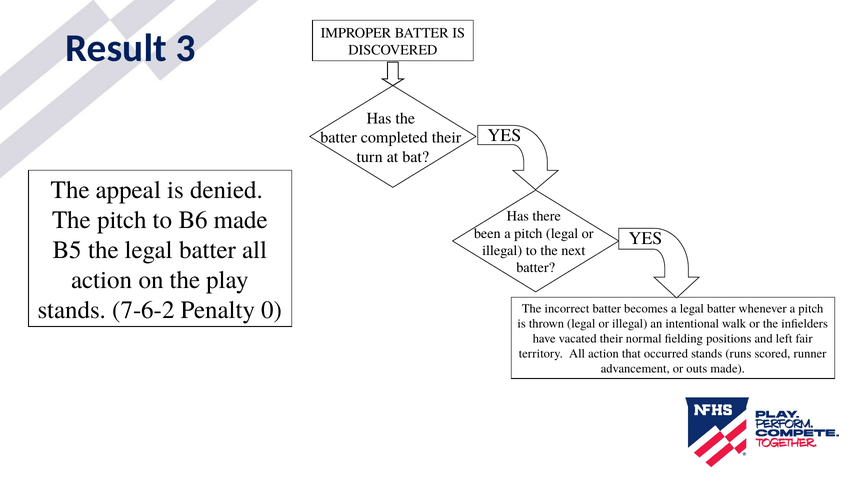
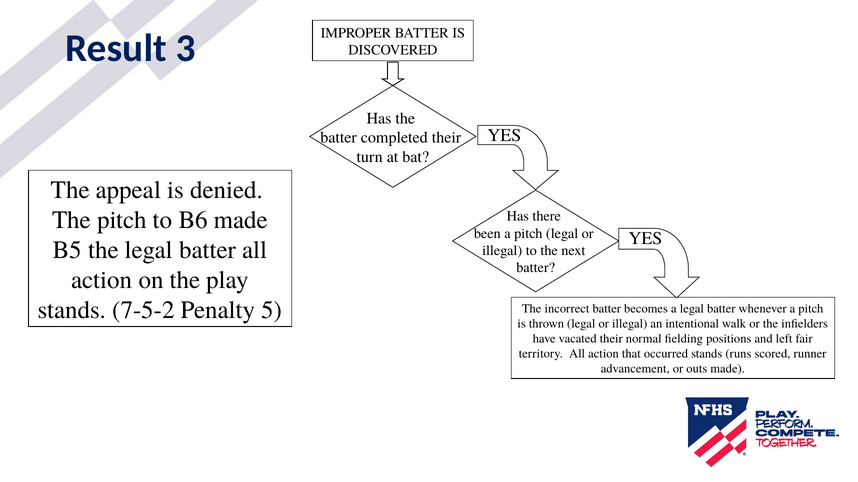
7-6-2: 7-6-2 -> 7-5-2
0: 0 -> 5
